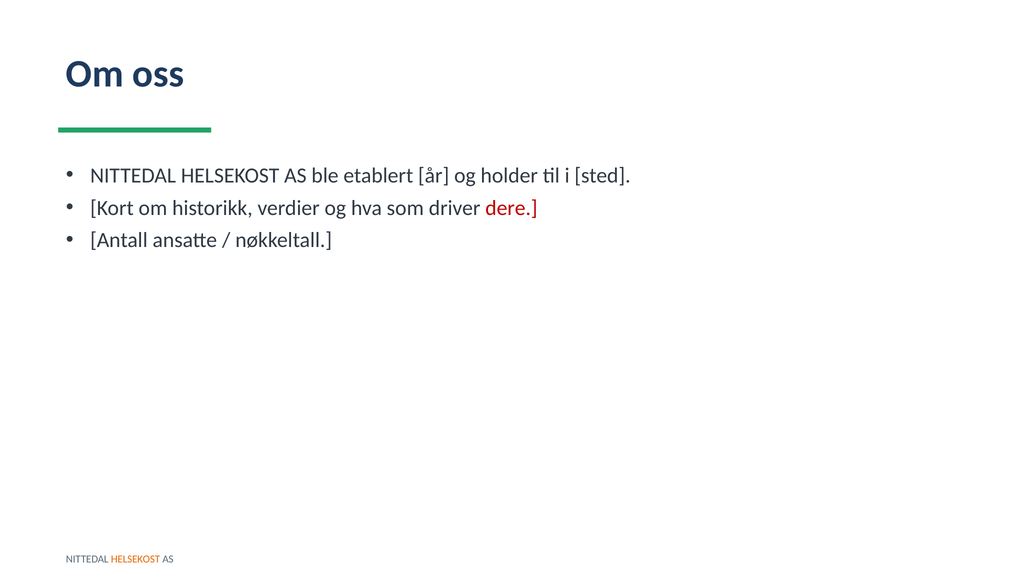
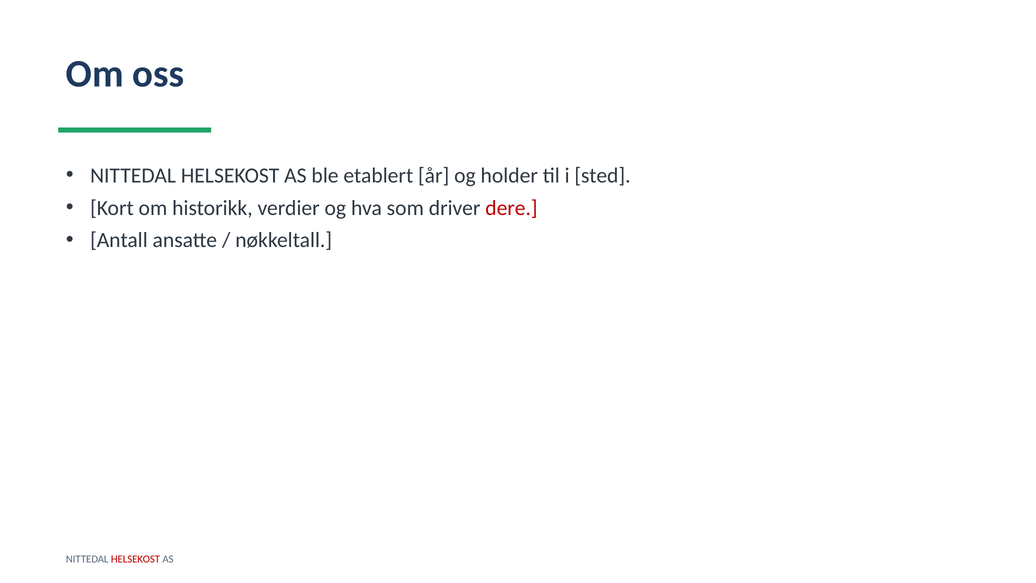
HELSEKOST at (136, 559) colour: orange -> red
